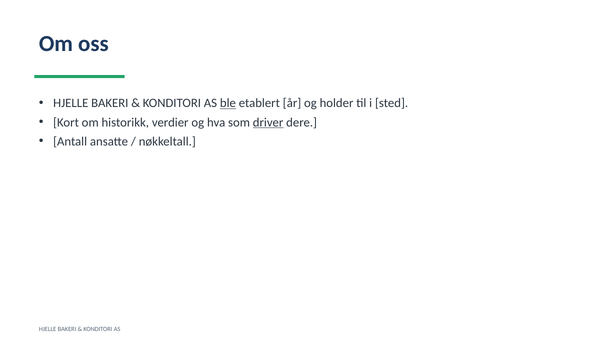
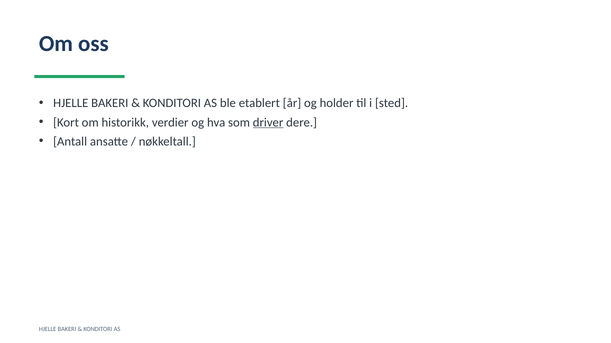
ble underline: present -> none
